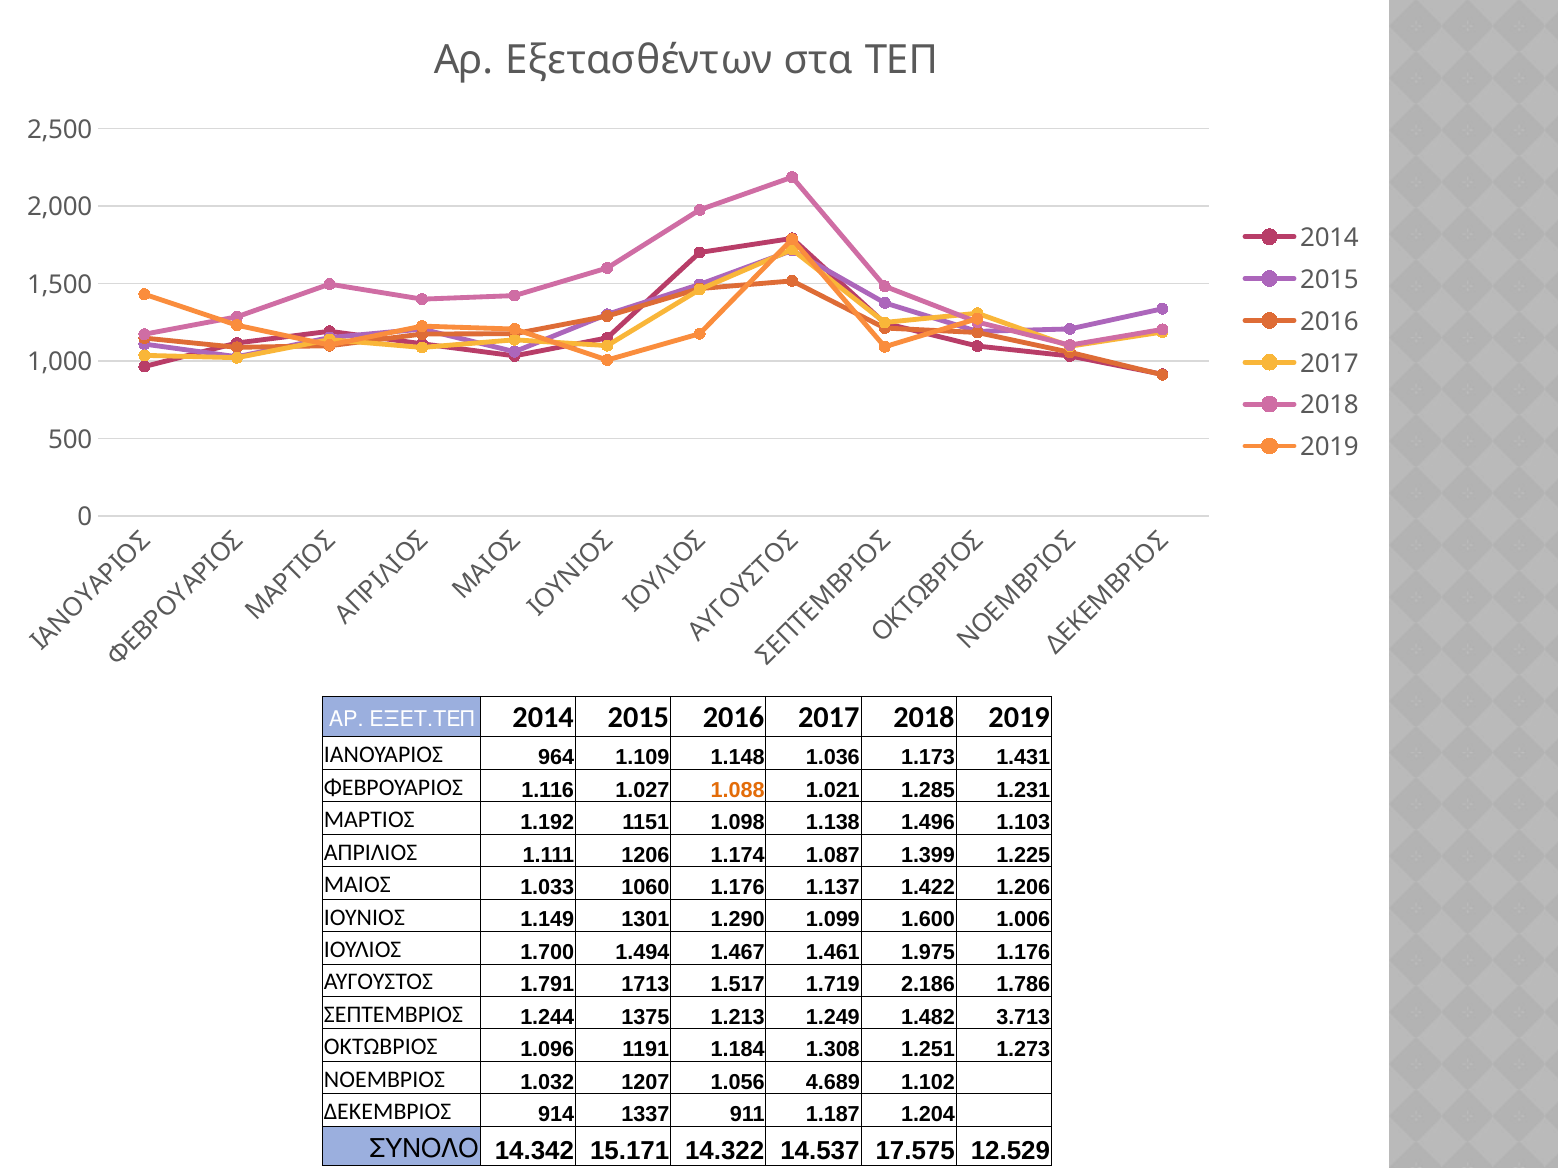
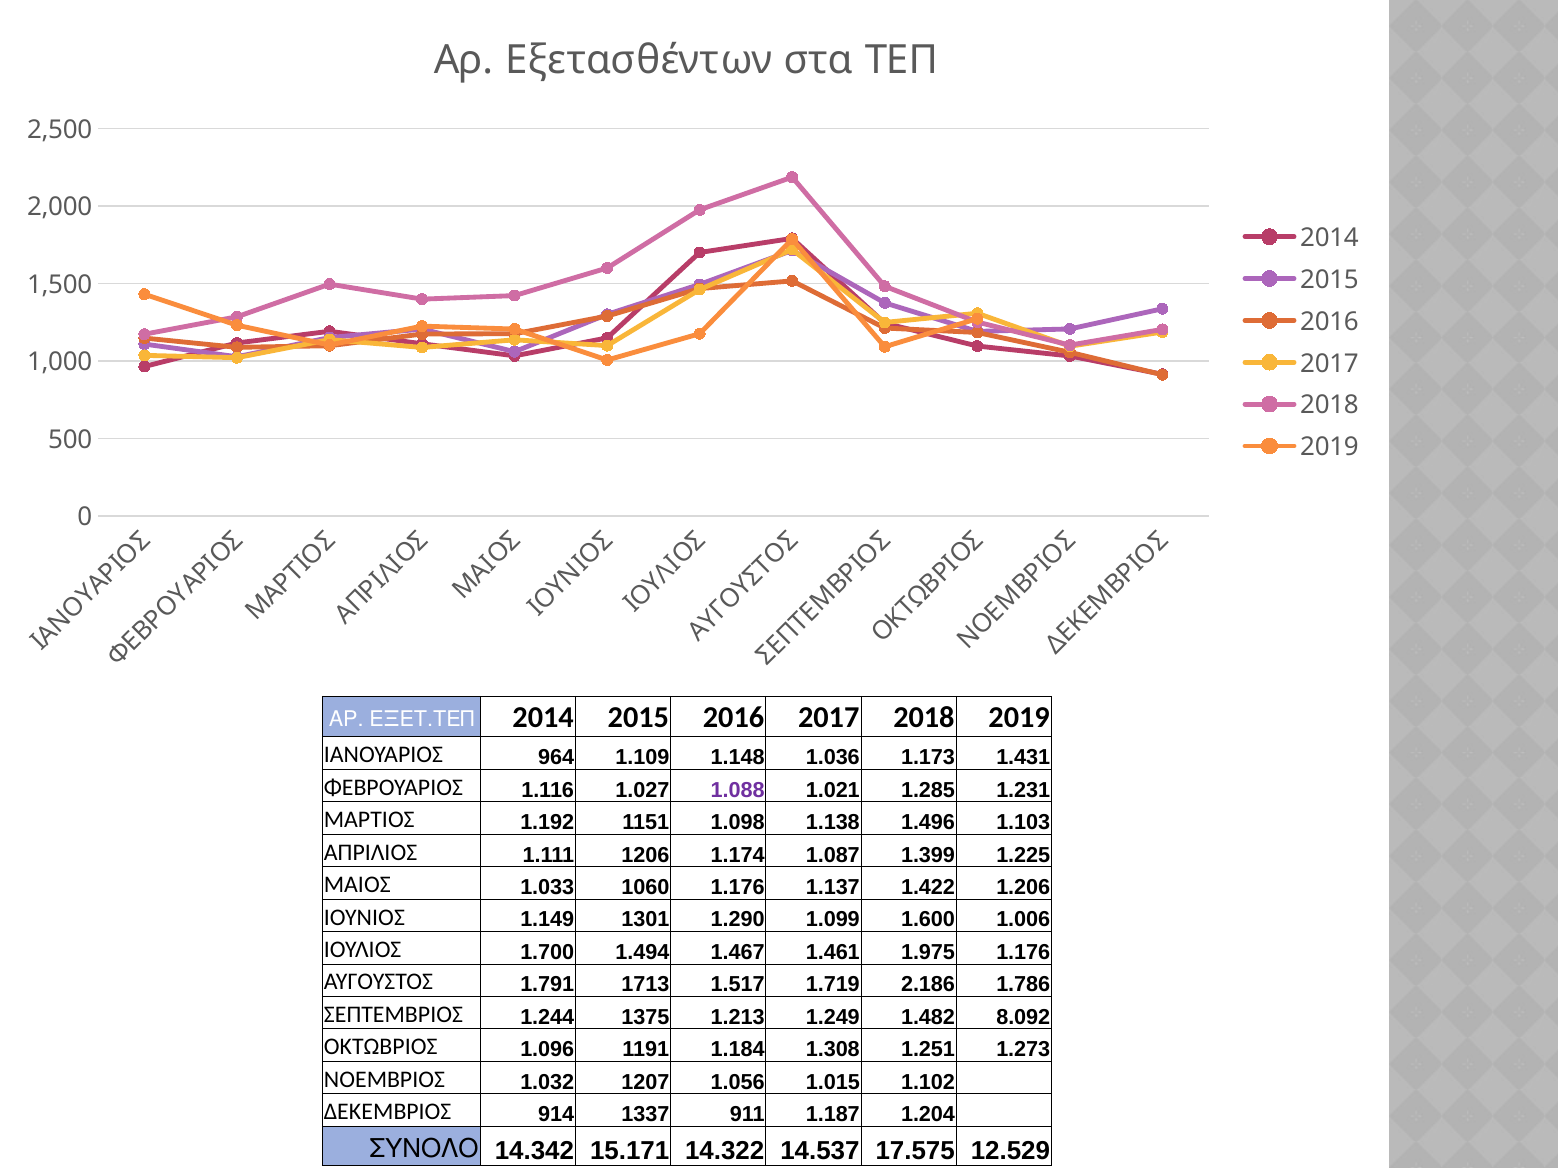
1.088 colour: orange -> purple
3.713: 3.713 -> 8.092
4.689: 4.689 -> 1.015
